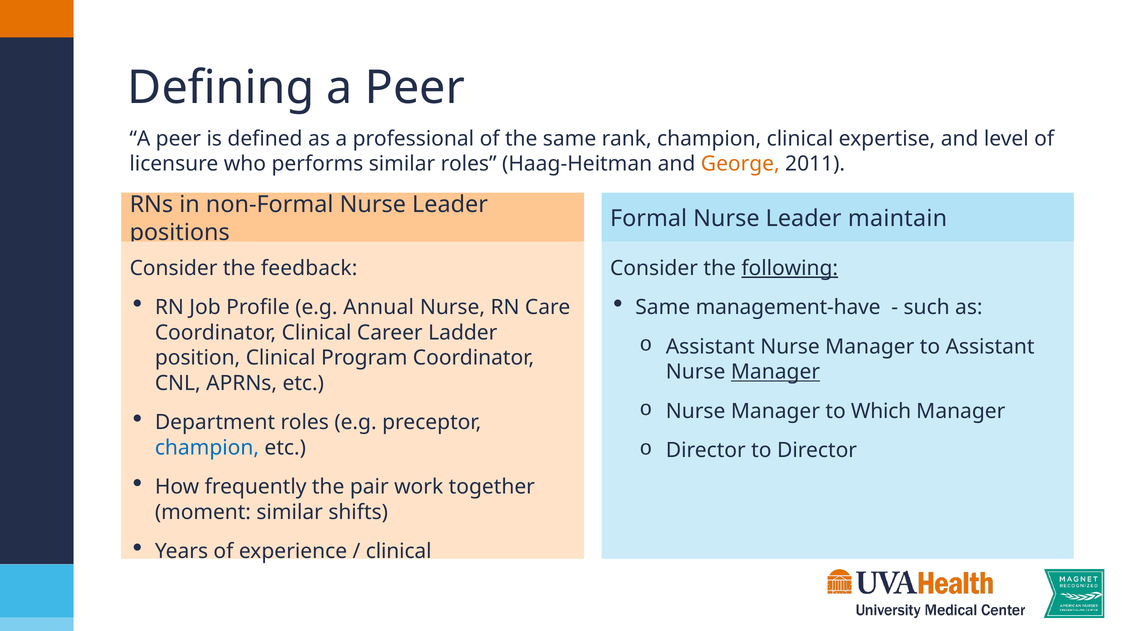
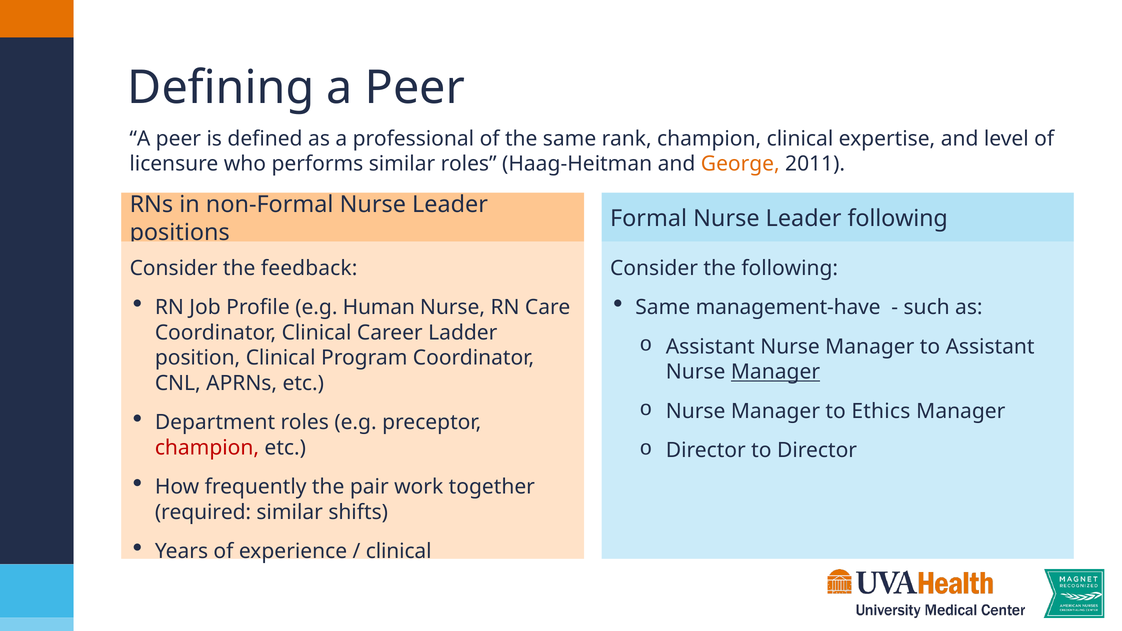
Leader maintain: maintain -> following
following at (790, 268) underline: present -> none
Annual: Annual -> Human
Which: Which -> Ethics
champion at (207, 448) colour: blue -> red
moment: moment -> required
